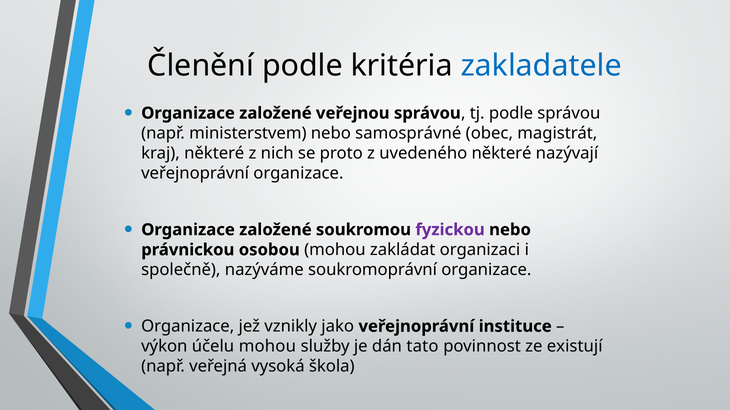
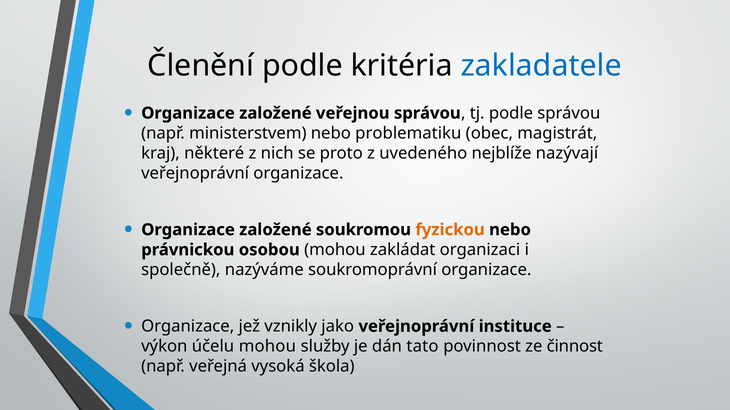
samosprávné: samosprávné -> problematiku
uvedeného některé: některé -> nejblíže
fyzickou colour: purple -> orange
existují: existují -> činnost
